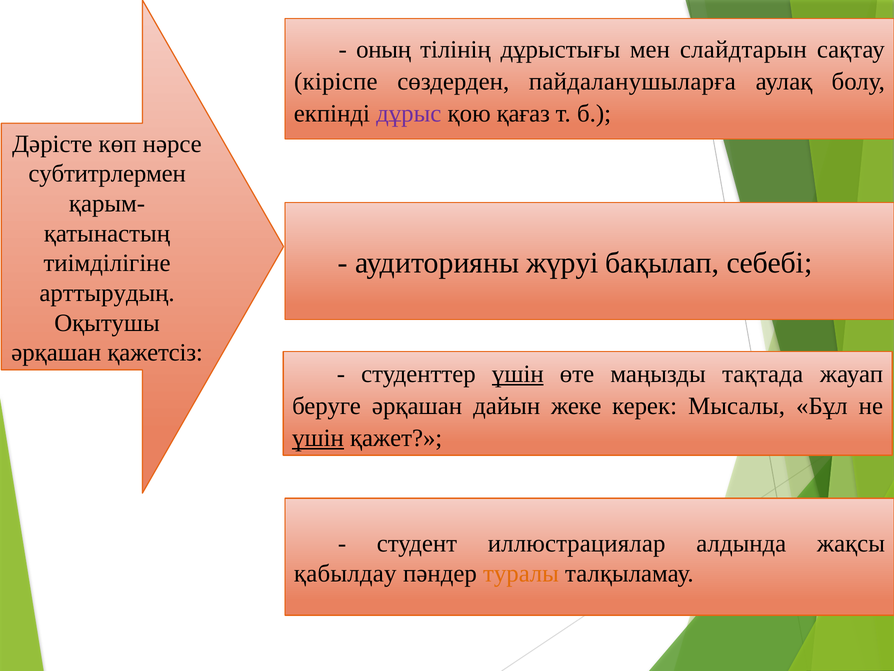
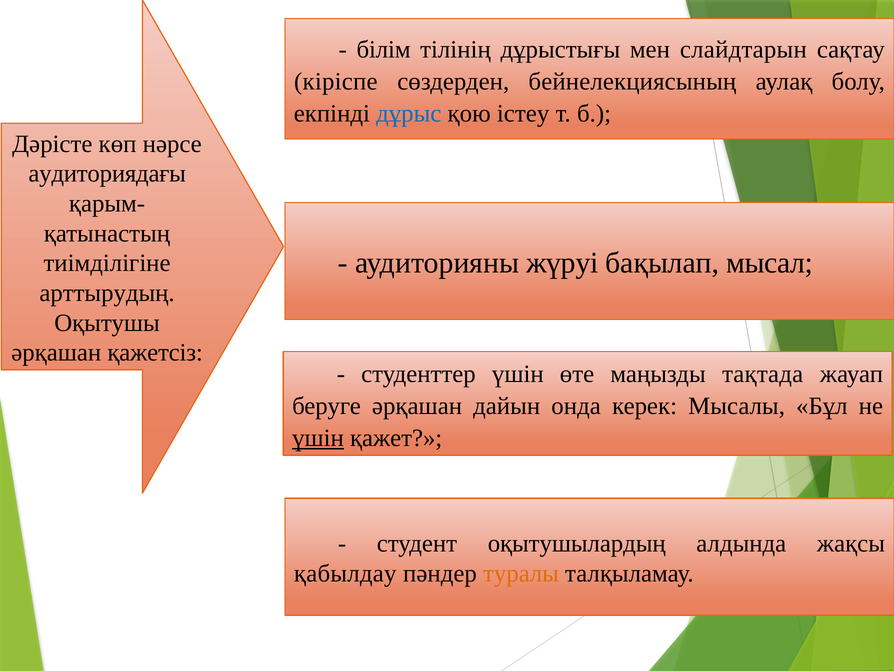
оның: оның -> білім
пайдаланушыларға: пайдаланушыларға -> бейнелекциясының
дұрыс colour: purple -> blue
қағаз: қағаз -> істеу
субтитрлермен: субтитрлермен -> аудиториядағы
себебі: себебі -> мысал
үшін at (518, 374) underline: present -> none
жеке: жеке -> онда
иллюстрациялар: иллюстрациялар -> оқытушылардың
